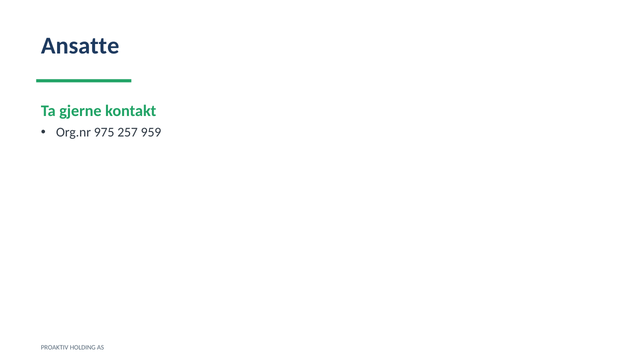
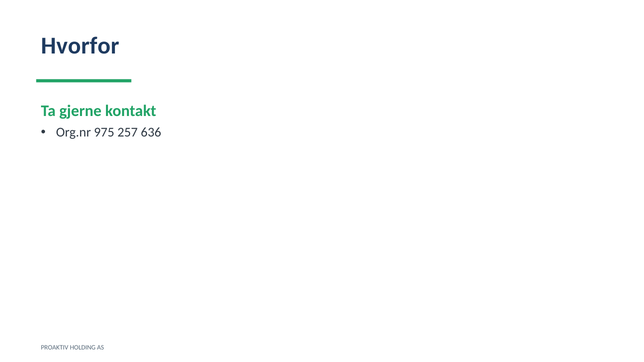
Ansatte: Ansatte -> Hvorfor
959: 959 -> 636
